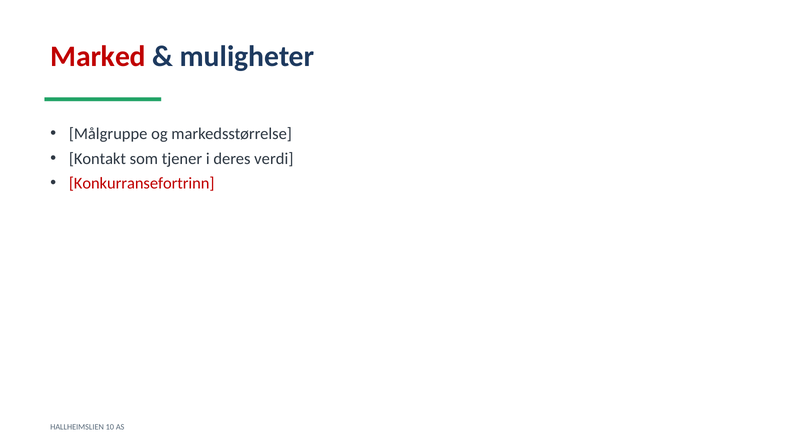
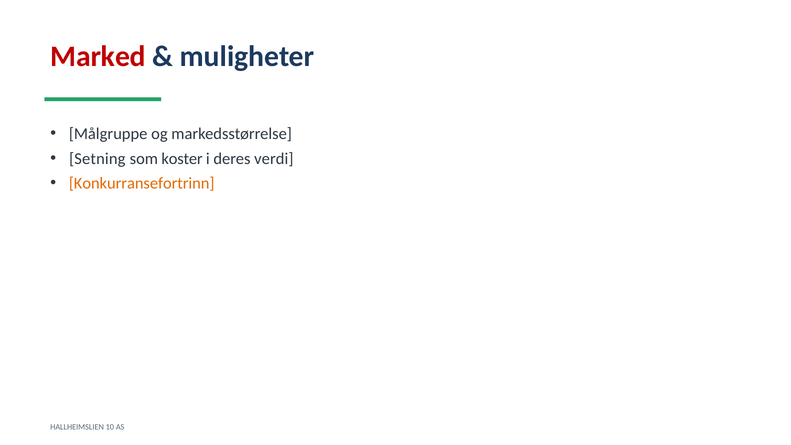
Kontakt: Kontakt -> Setning
tjener: tjener -> koster
Konkurransefortrinn colour: red -> orange
